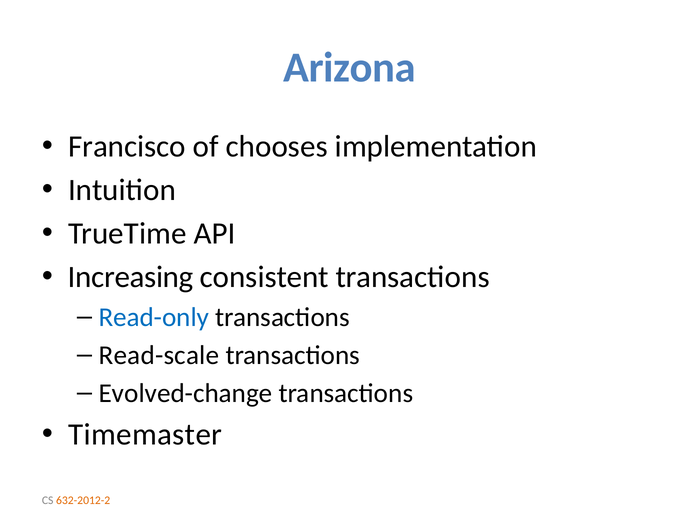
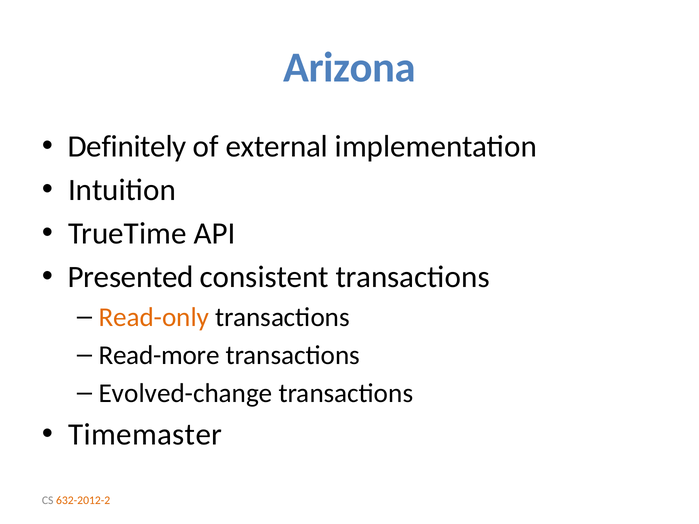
Francisco: Francisco -> Definitely
chooses: chooses -> external
Increasing: Increasing -> Presented
Read-only colour: blue -> orange
Read-scale: Read-scale -> Read-more
